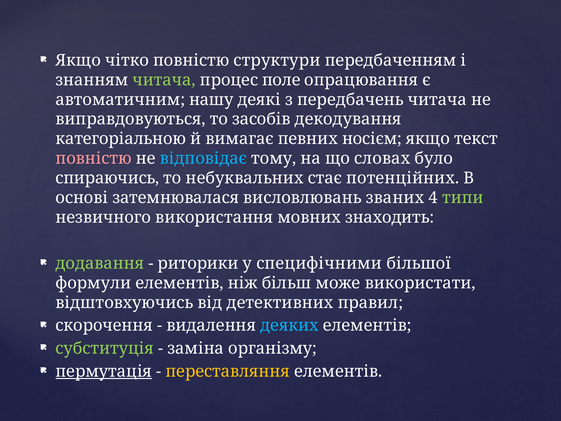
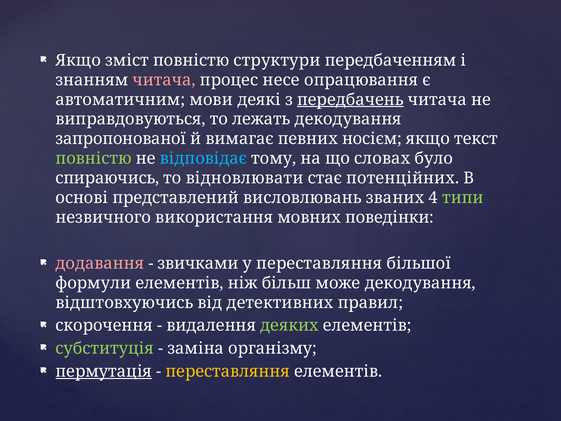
чітко: чітко -> зміст
читача at (164, 80) colour: light green -> pink
поле: поле -> несе
нашу: нашу -> мови
передбачень underline: none -> present
засобів: засобів -> лежать
категоріальною: категоріальною -> запропонованої
повністю at (94, 158) colour: pink -> light green
небуквальних: небуквальних -> відновлювати
затемнювалася: затемнювалася -> представлений
знаходить: знаходить -> поведінки
додавання colour: light green -> pink
риторики: риторики -> звичками
у специфічними: специфічними -> переставляння
може використати: використати -> декодування
деяких colour: light blue -> light green
